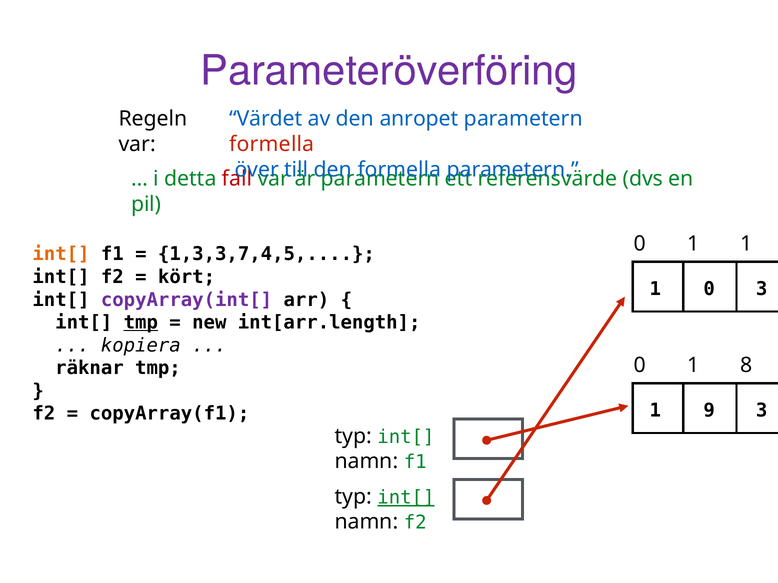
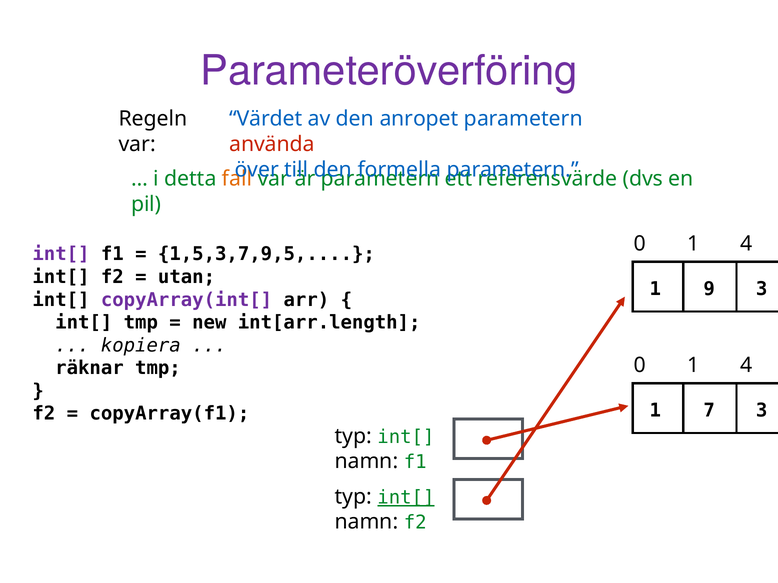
formella at (272, 145): formella -> använda
fall colour: red -> orange
1 at (746, 244): 1 -> 4
int[ at (61, 254) colour: orange -> purple
1,3,3,7,4,5: 1,3,3,7,4,5 -> 1,5,3,7,9,5
kört: kört -> utan
1 0: 0 -> 9
tmp at (141, 323) underline: present -> none
8 at (746, 366): 8 -> 4
9: 9 -> 7
